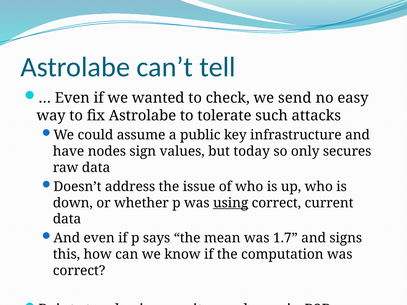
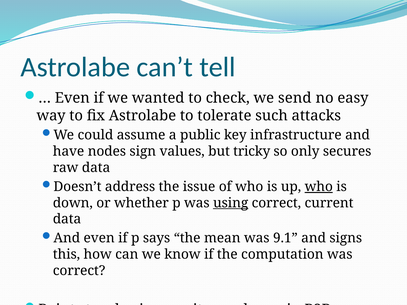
today: today -> tricky
who at (319, 187) underline: none -> present
1.7: 1.7 -> 9.1
